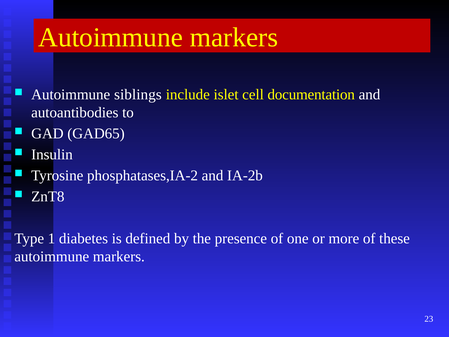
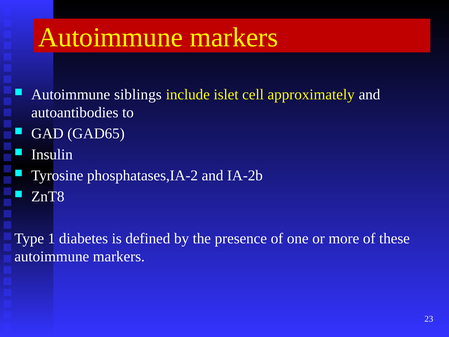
documentation: documentation -> approximately
